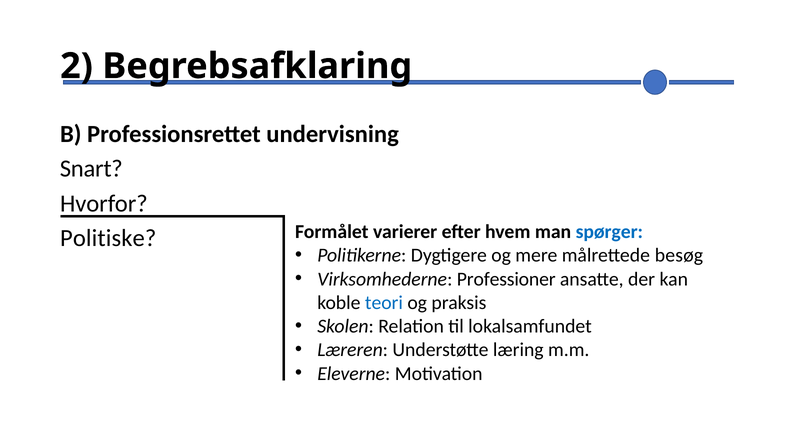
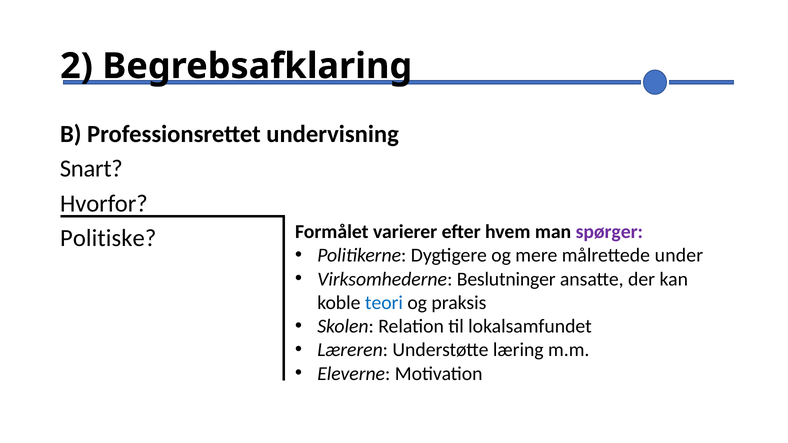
spørger colour: blue -> purple
besøg: besøg -> under
Professioner: Professioner -> Beslutninger
